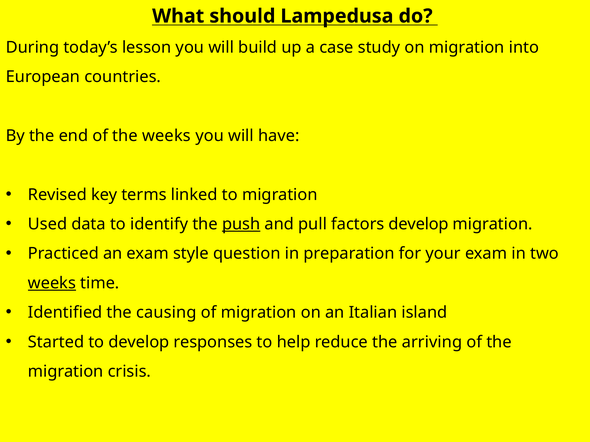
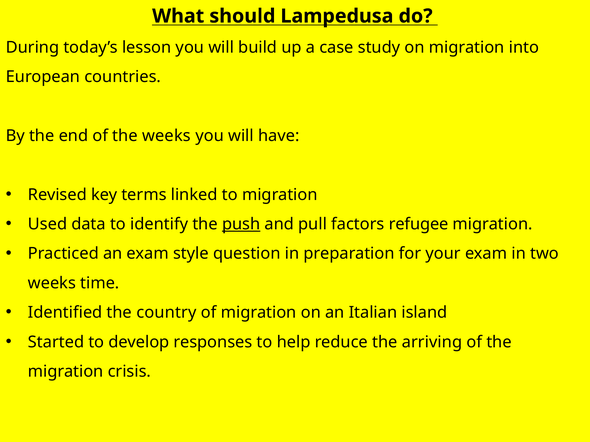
factors develop: develop -> refugee
weeks at (52, 283) underline: present -> none
causing: causing -> country
